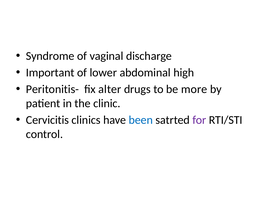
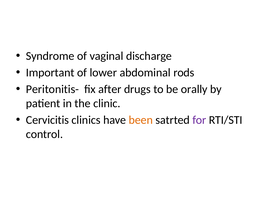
high: high -> rods
alter: alter -> after
more: more -> orally
been colour: blue -> orange
